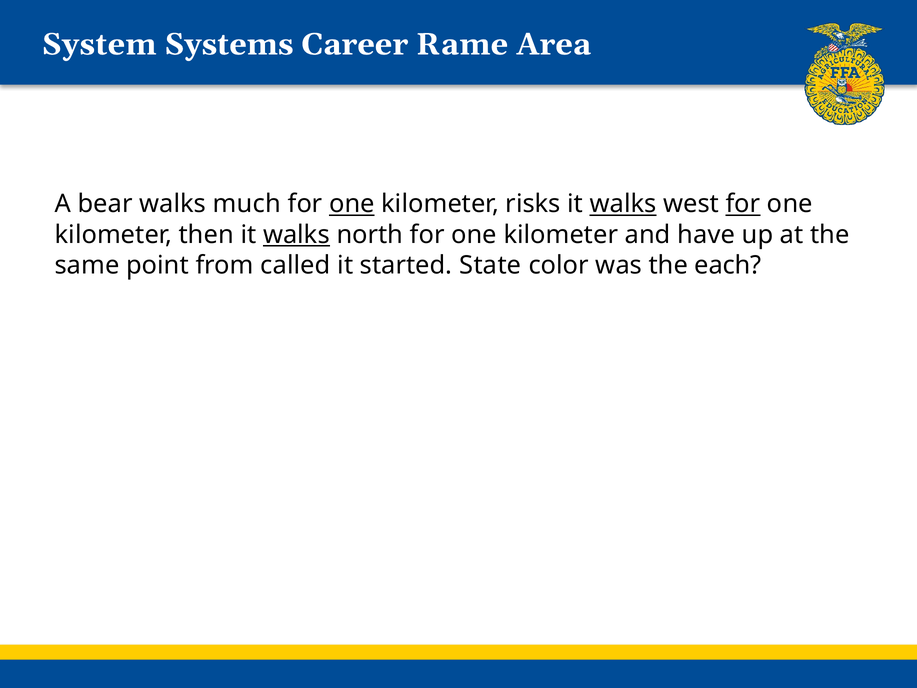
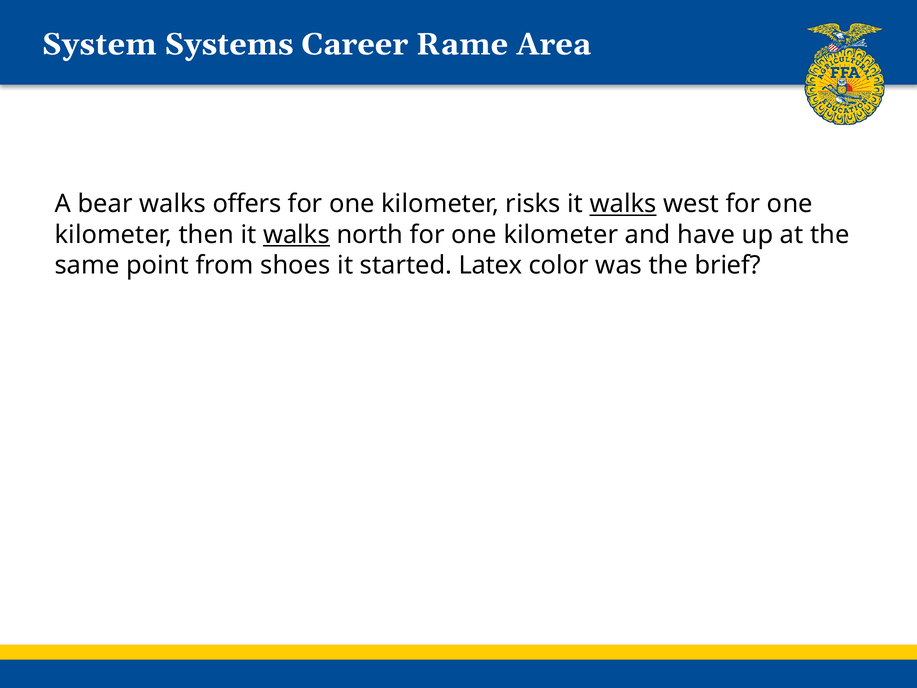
much: much -> offers
one at (352, 204) underline: present -> none
for at (743, 204) underline: present -> none
called: called -> shoes
State: State -> Latex
each: each -> brief
